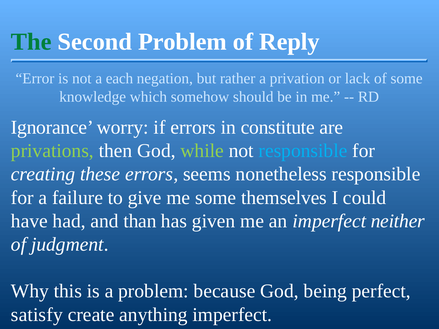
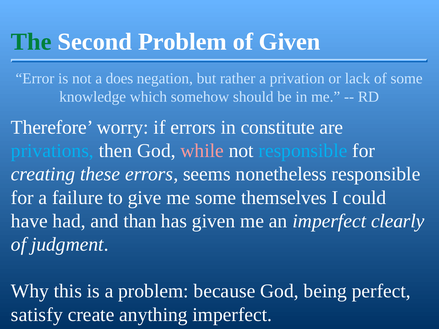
of Reply: Reply -> Given
each: each -> does
Ignorance: Ignorance -> Therefore
privations colour: light green -> light blue
while colour: light green -> pink
neither: neither -> clearly
